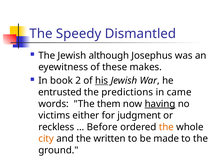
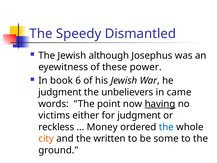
makes: makes -> power
2: 2 -> 6
his underline: present -> none
entrusted at (60, 92): entrusted -> judgment
predictions: predictions -> unbelievers
them: them -> point
Before: Before -> Money
the at (166, 127) colour: orange -> blue
made: made -> some
